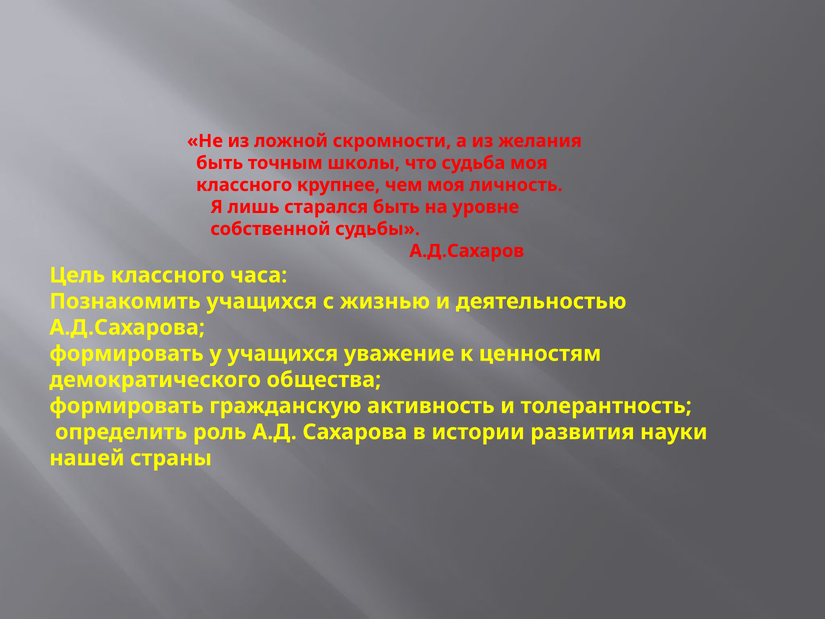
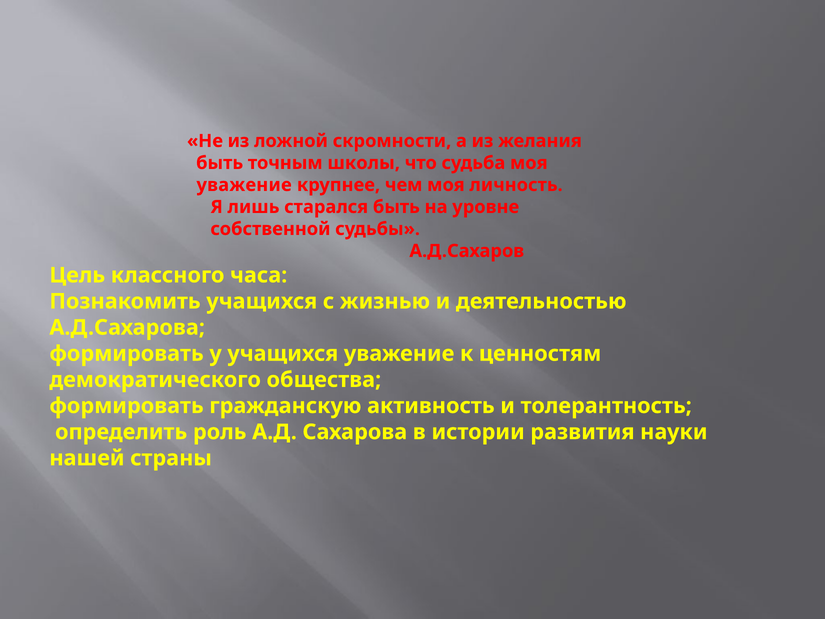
классного at (244, 185): классного -> уважение
